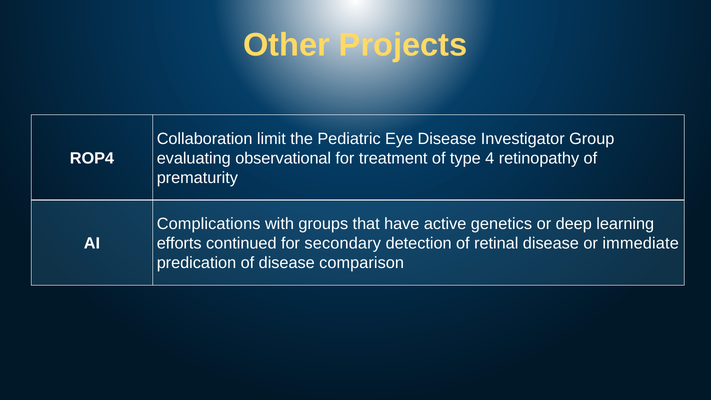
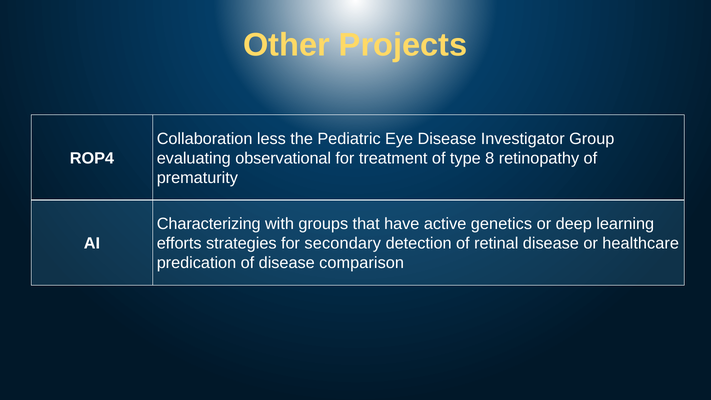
limit: limit -> less
4: 4 -> 8
Complications: Complications -> Characterizing
continued: continued -> strategies
immediate: immediate -> healthcare
